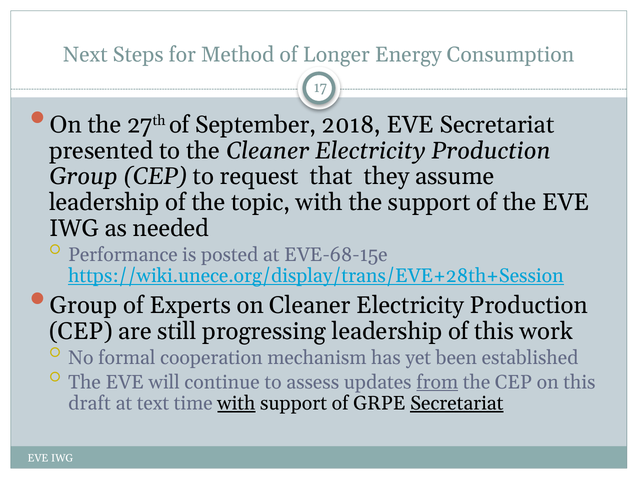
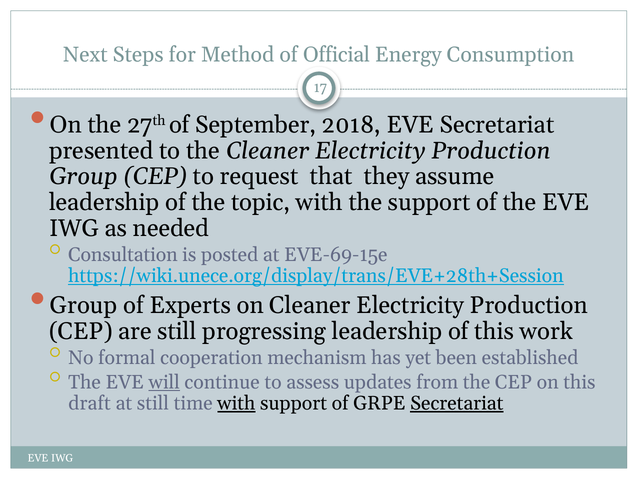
Longer: Longer -> Official
Performance: Performance -> Consultation
EVE-68-15e: EVE-68-15e -> EVE-69-15e
will underline: none -> present
from underline: present -> none
at text: text -> still
